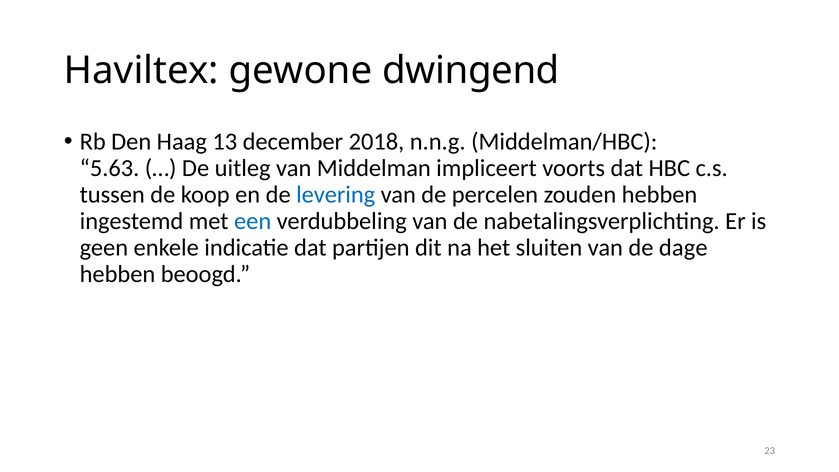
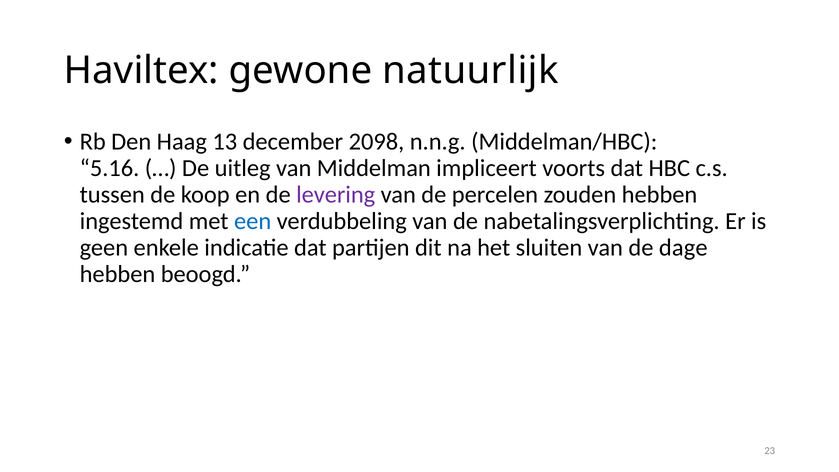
dwingend: dwingend -> natuurlijk
2018: 2018 -> 2098
5.63: 5.63 -> 5.16
levering colour: blue -> purple
